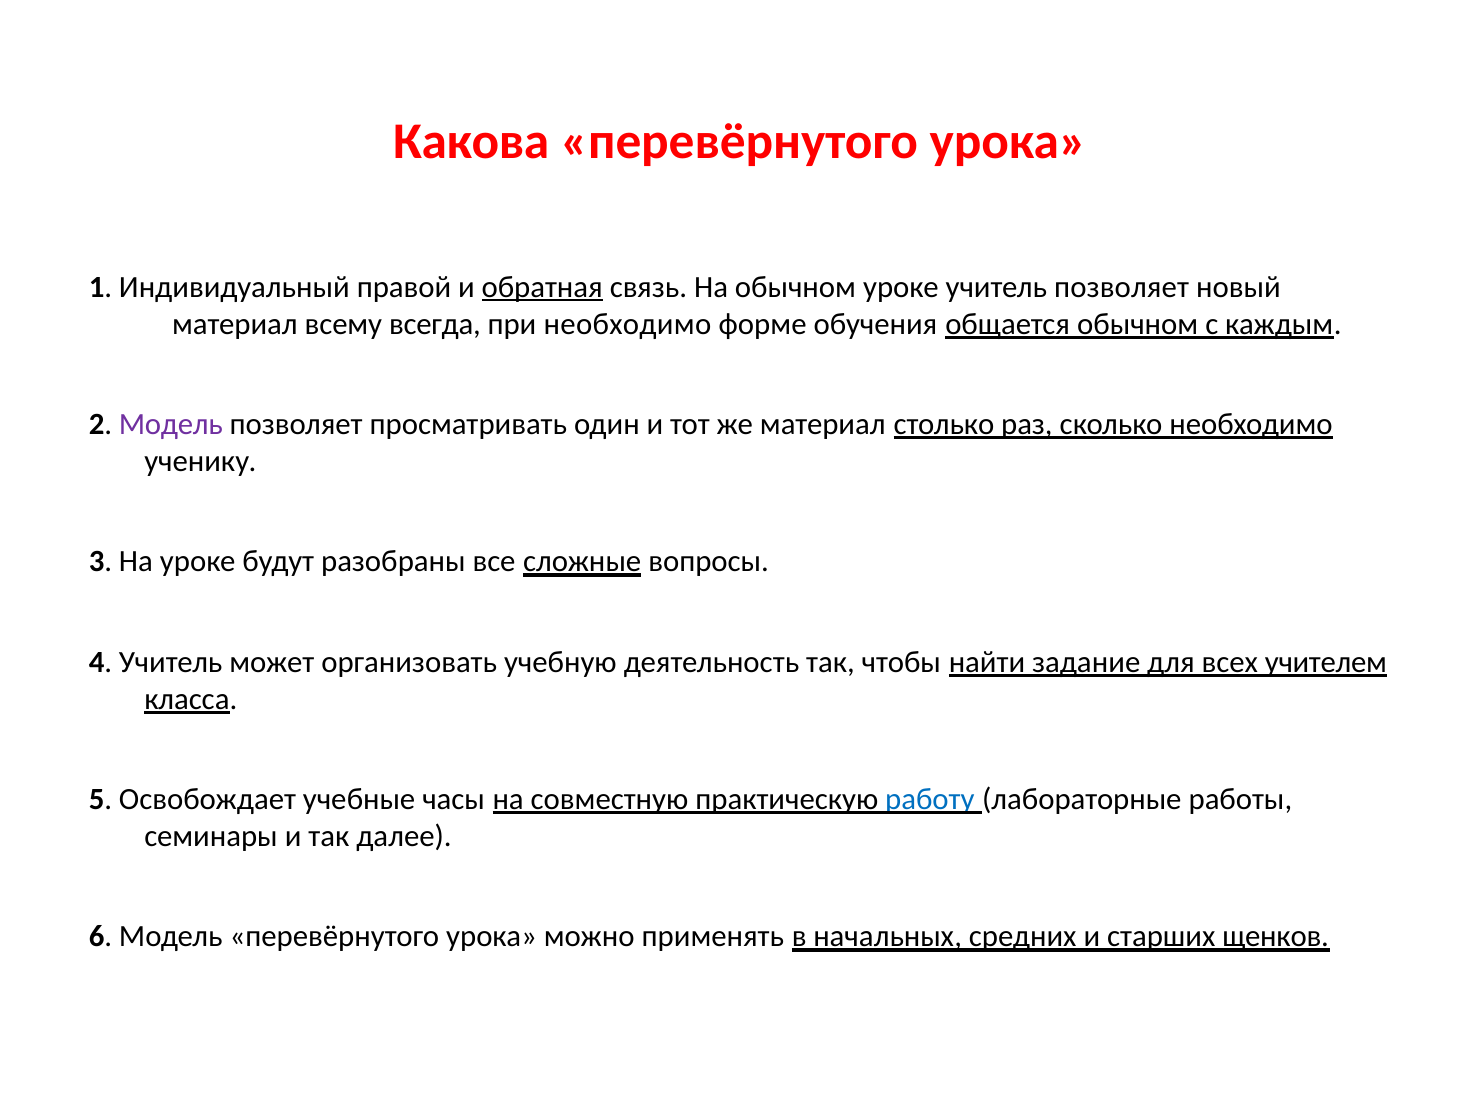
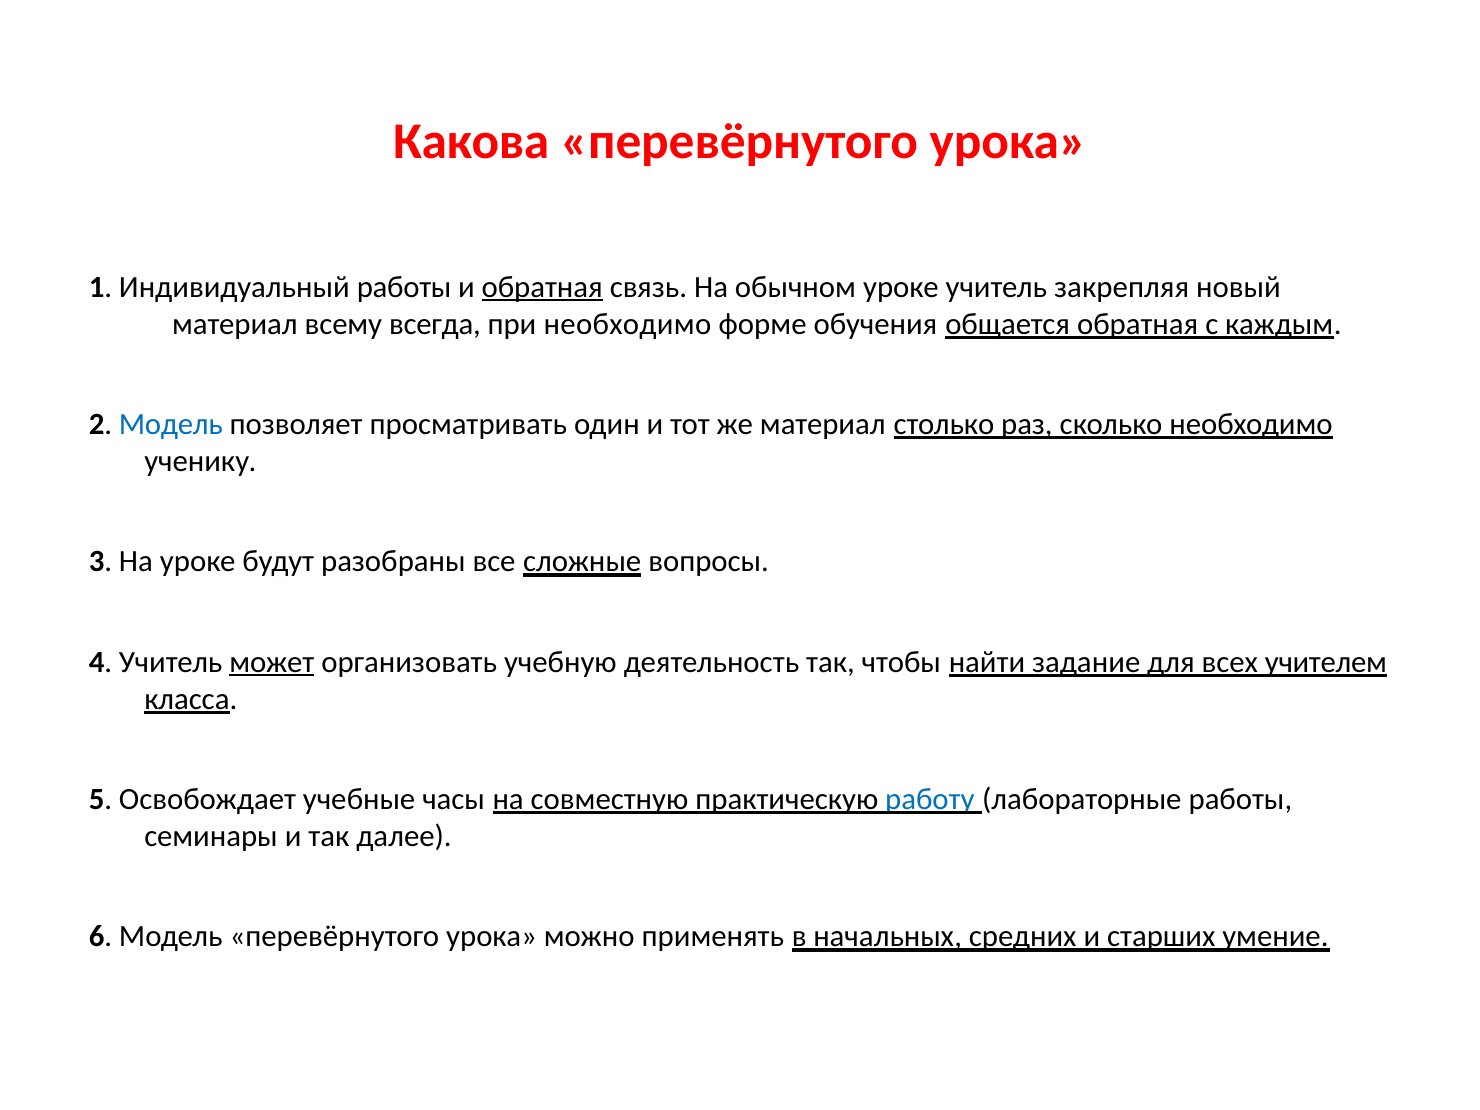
Индивидуальный правой: правой -> работы
учитель позволяет: позволяет -> закрепляя
общается обычном: обычном -> обратная
Модель at (171, 424) colour: purple -> blue
может underline: none -> present
щенков: щенков -> умение
